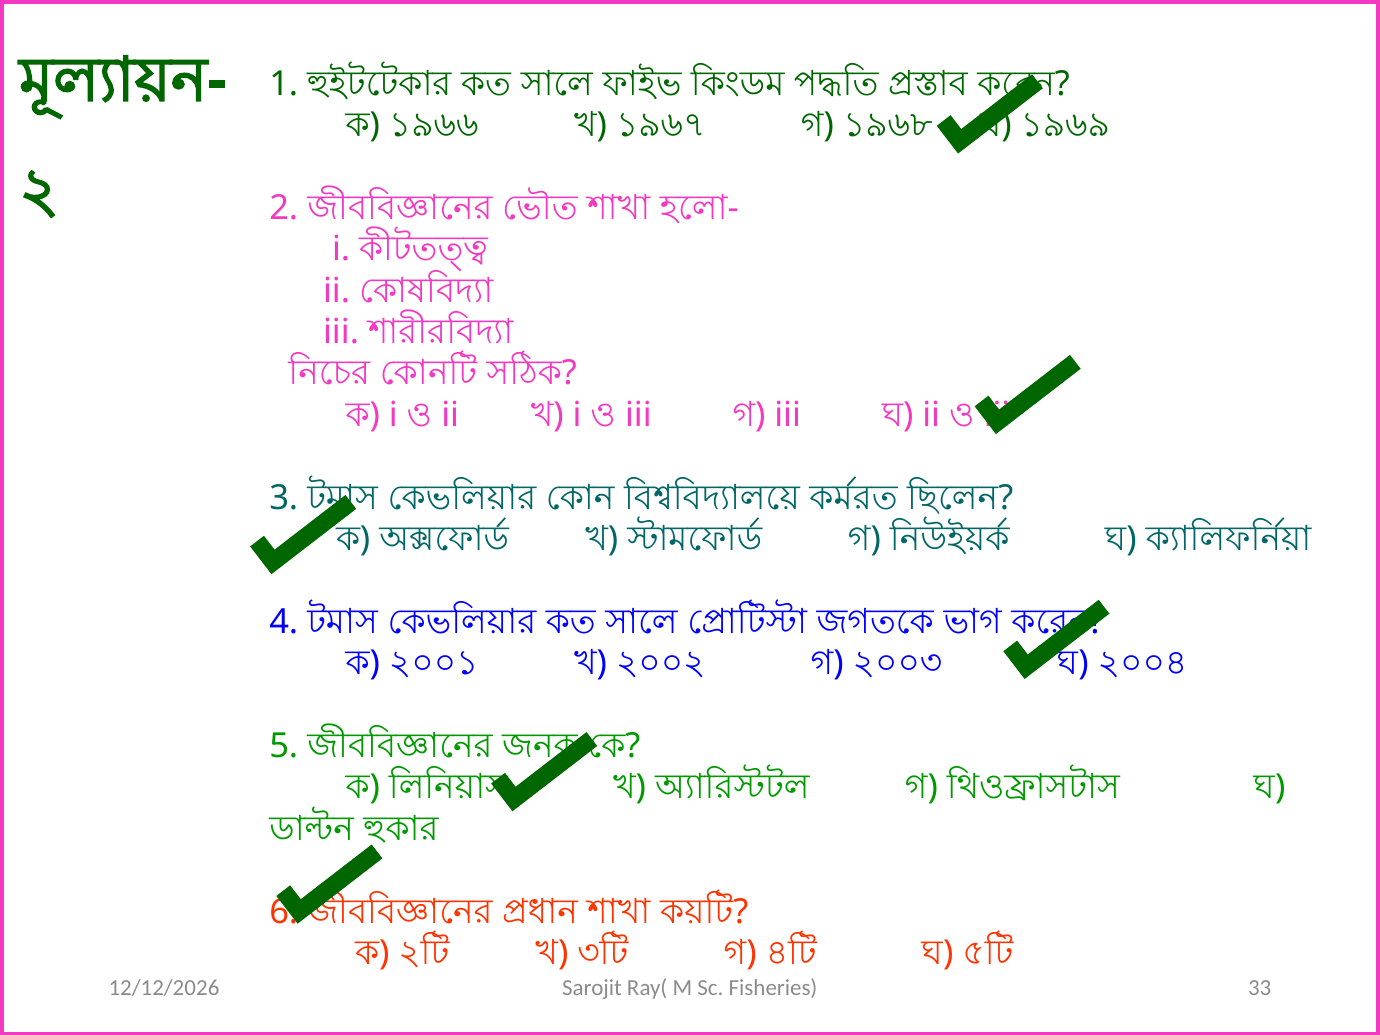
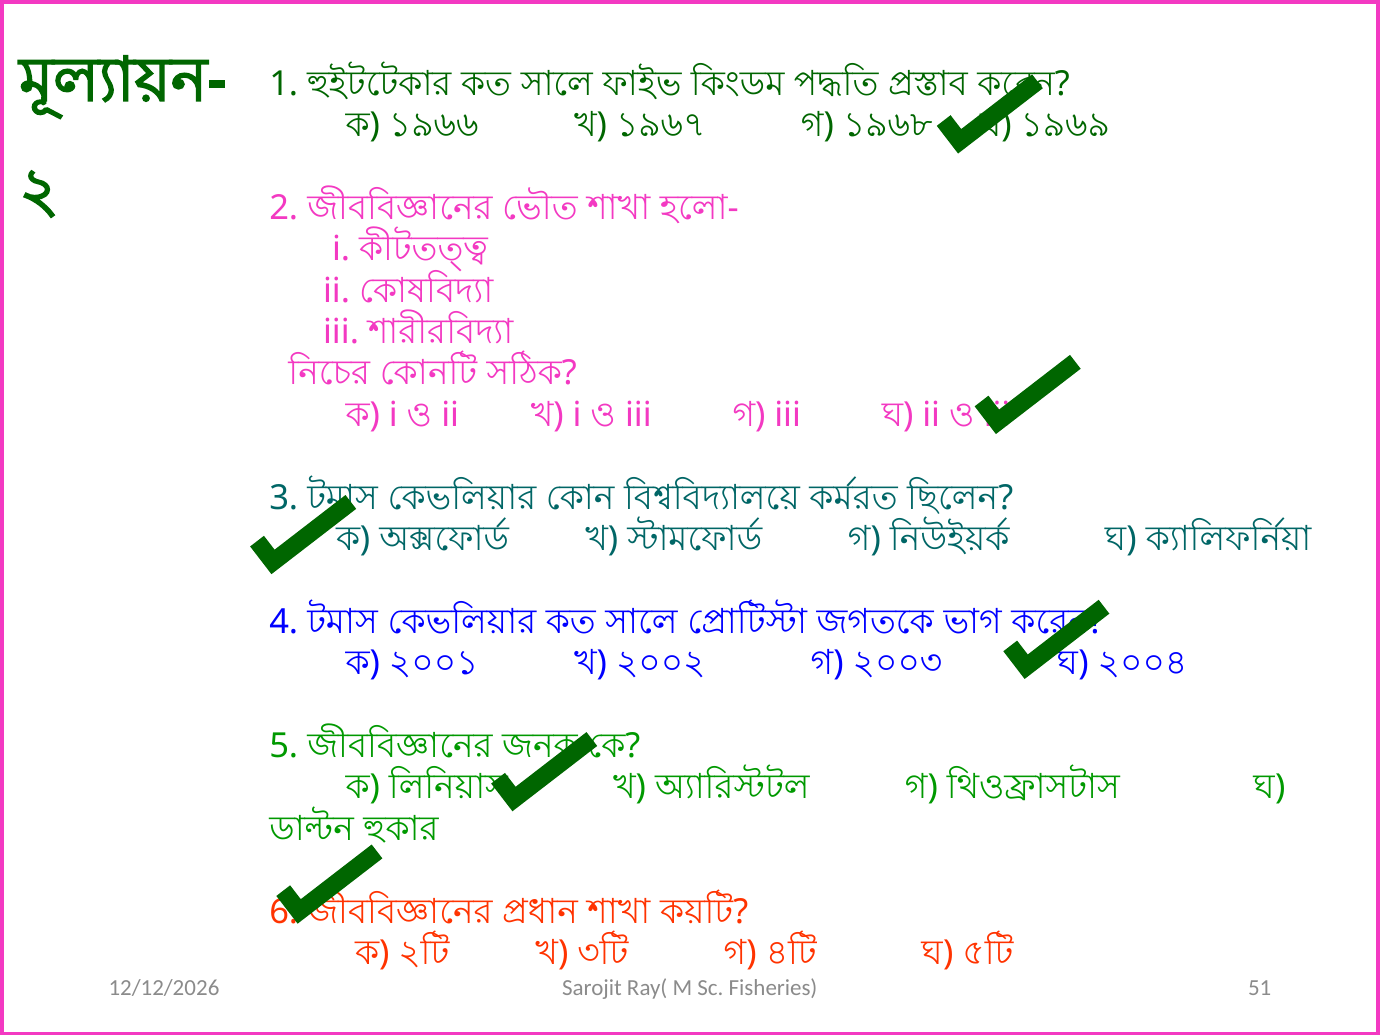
33: 33 -> 51
